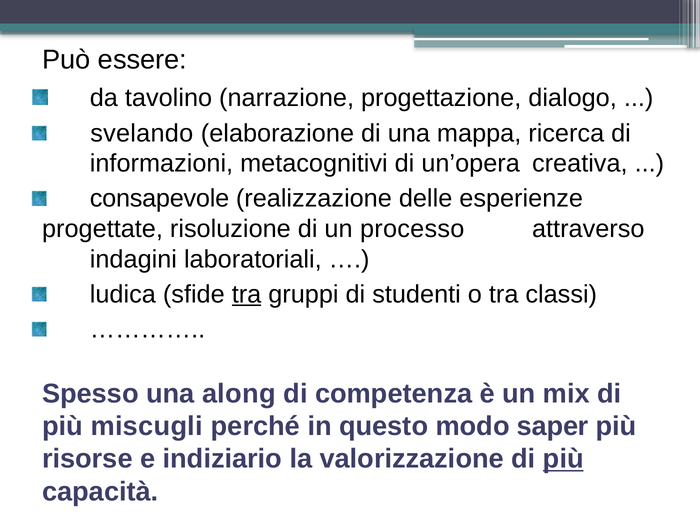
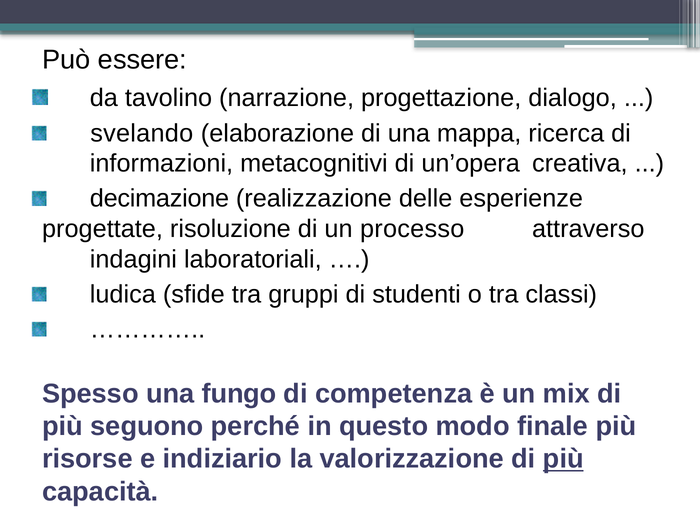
consapevole: consapevole -> decimazione
tra at (247, 294) underline: present -> none
along: along -> fungo
miscugli: miscugli -> seguono
saper: saper -> finale
